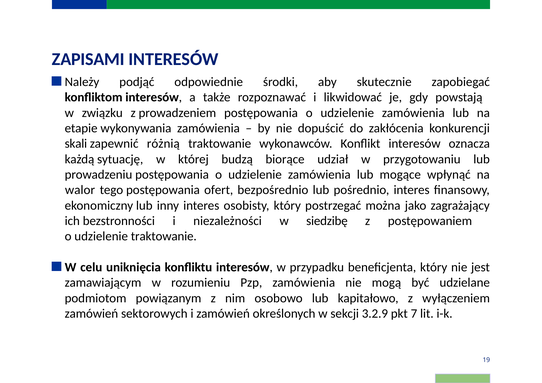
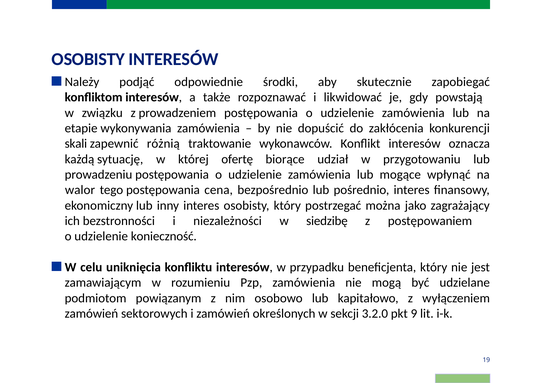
ZAPISAMI at (88, 59): ZAPISAMI -> OSOBISTY
budzą: budzą -> ofertę
ofert: ofert -> cena
udzielenie traktowanie: traktowanie -> konieczność
3.2.9: 3.2.9 -> 3.2.0
7: 7 -> 9
